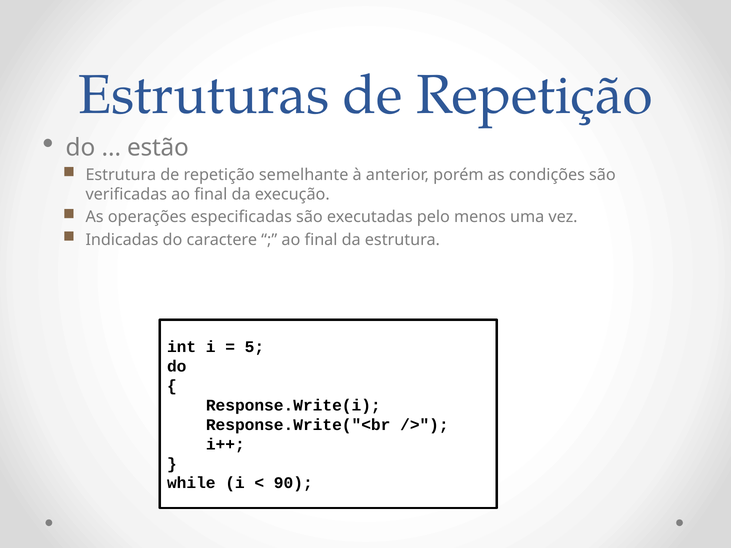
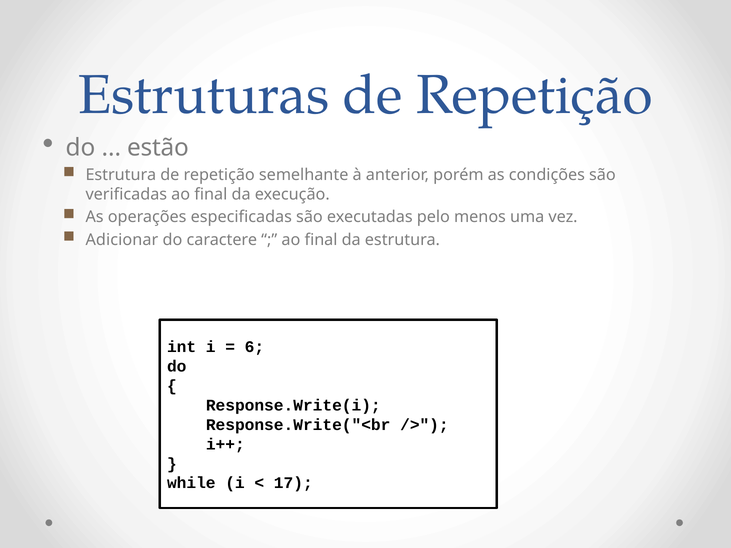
Indicadas: Indicadas -> Adicionar
5: 5 -> 6
90: 90 -> 17
